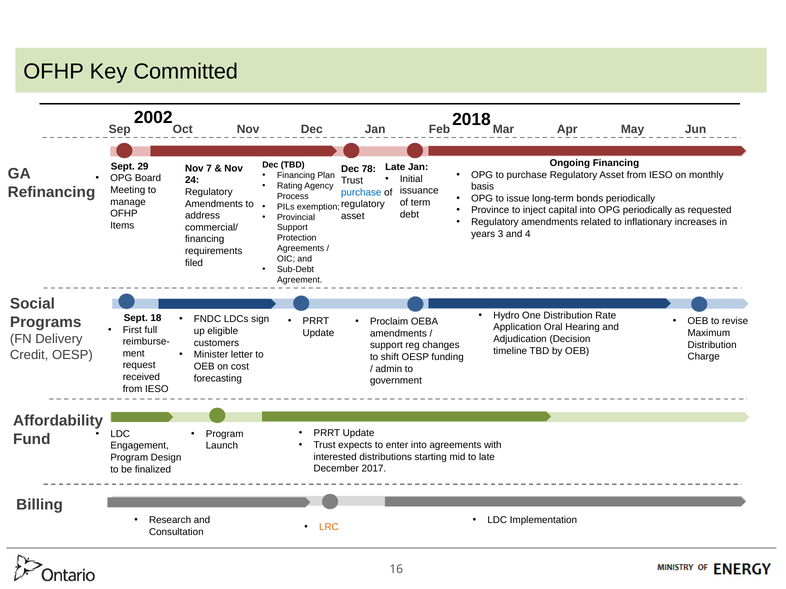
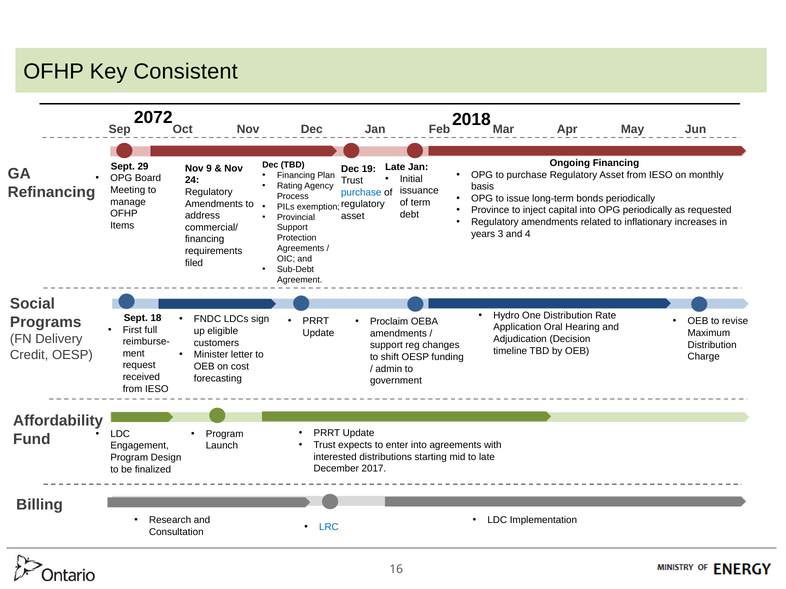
Committed: Committed -> Consistent
2002: 2002 -> 2072
7: 7 -> 9
78: 78 -> 19
LRC colour: orange -> blue
